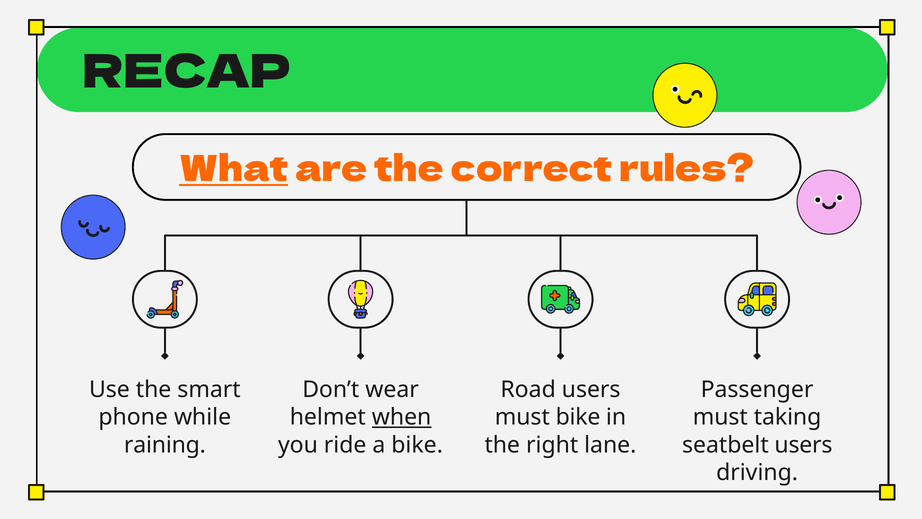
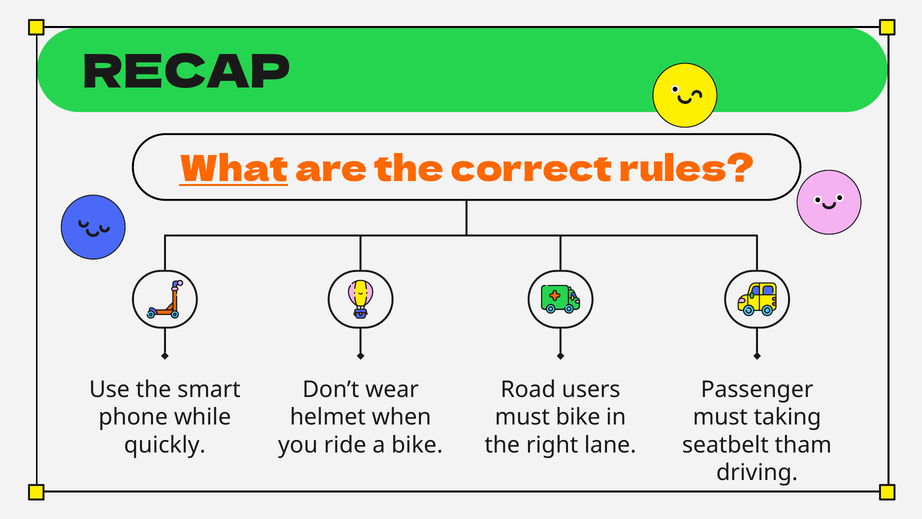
when underline: present -> none
raining: raining -> quickly
seatbelt users: users -> tham
